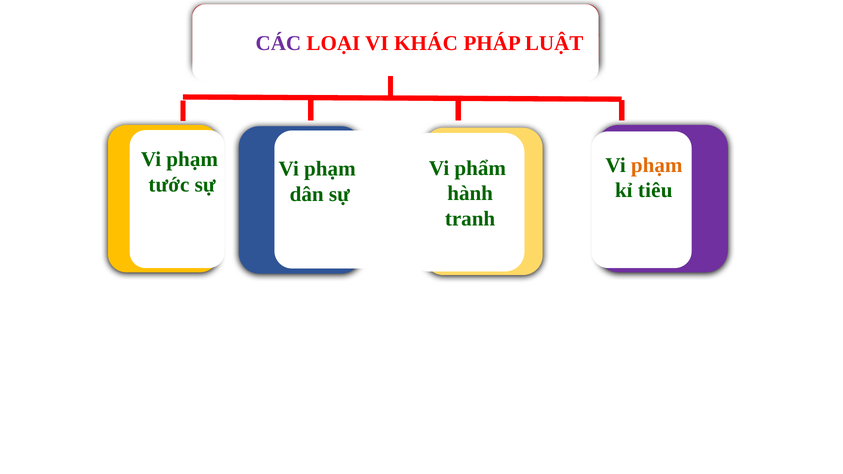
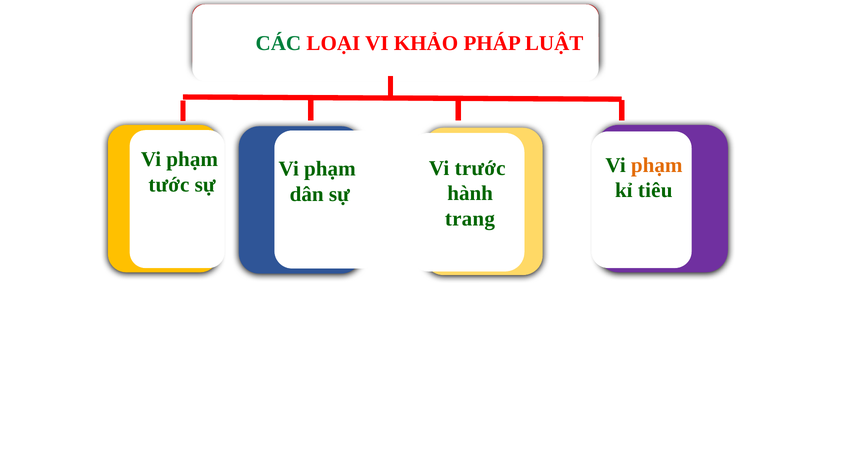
CÁC colour: purple -> green
KHÁC: KHÁC -> KHẢO
phẩm: phẩm -> trước
tranh: tranh -> trang
